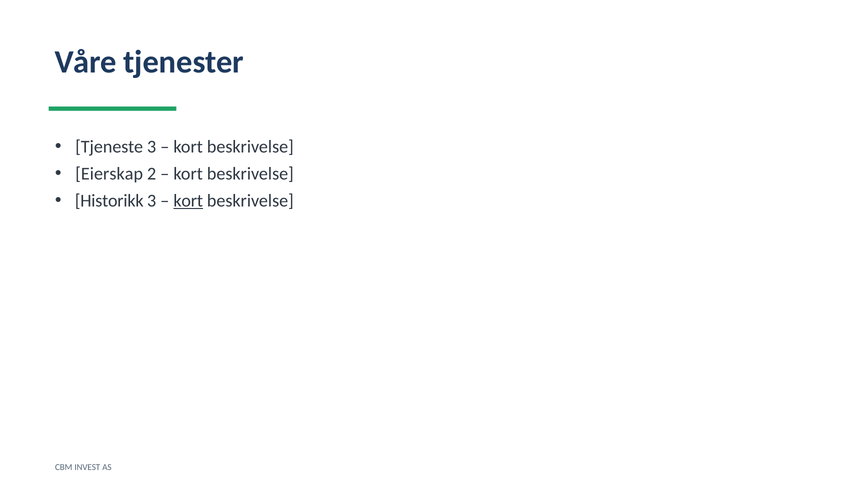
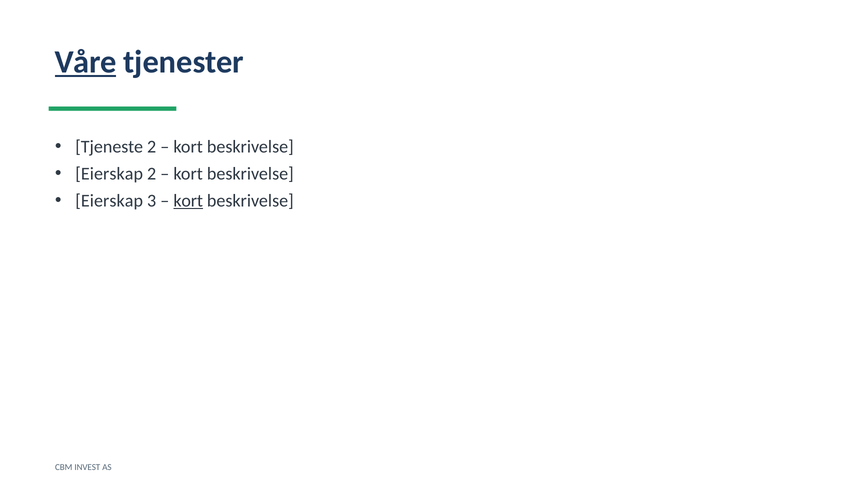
Våre underline: none -> present
Tjeneste 3: 3 -> 2
Historikk at (109, 201): Historikk -> Eierskap
